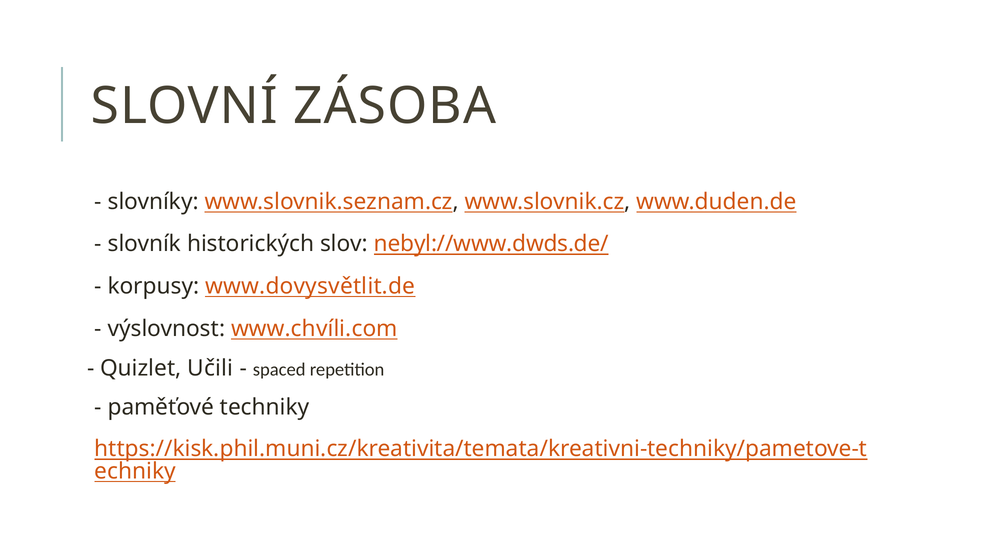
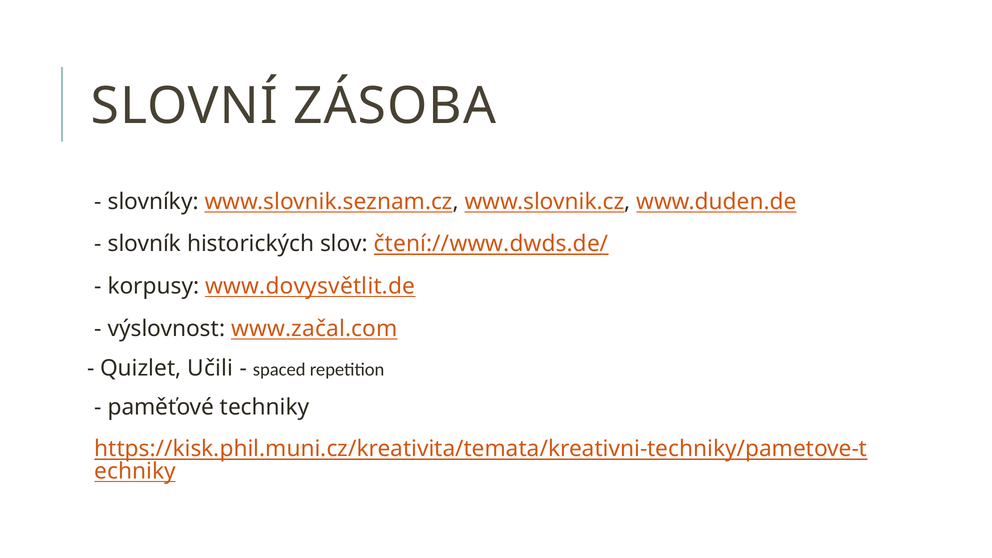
nebyl://www.dwds.de/: nebyl://www.dwds.de/ -> čtení://www.dwds.de/
www.chvíli.com: www.chvíli.com -> www.začal.com
